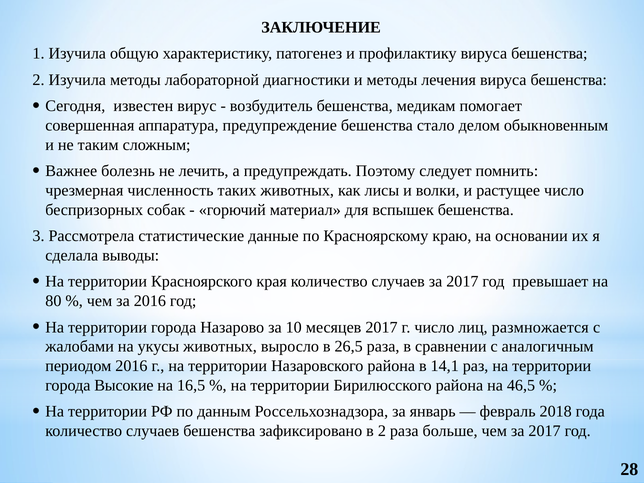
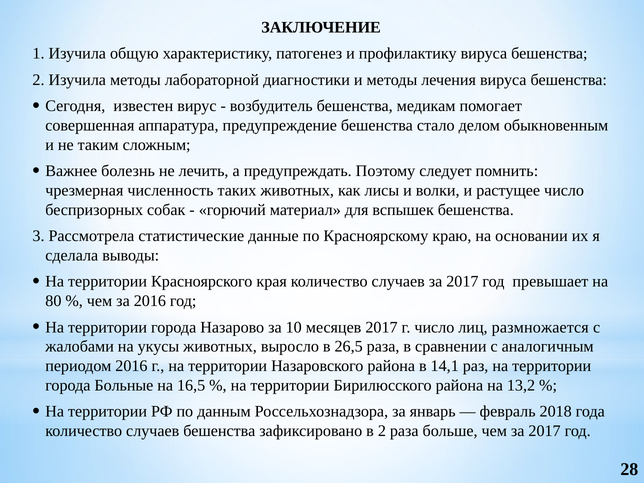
Высокие: Высокие -> Больные
46,5: 46,5 -> 13,2
